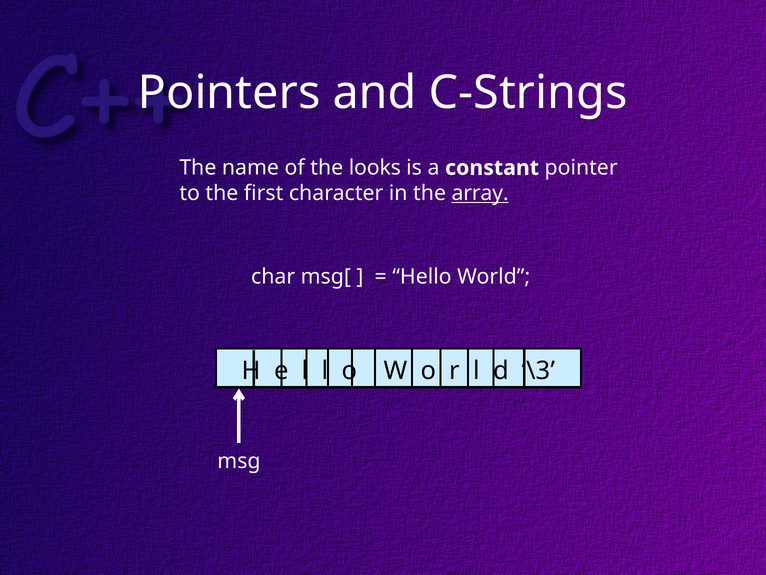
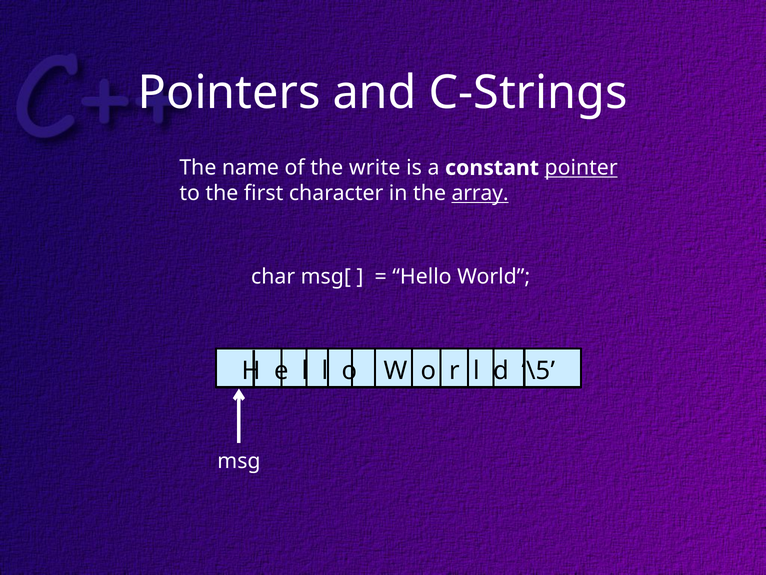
looks: looks -> write
pointer underline: none -> present
\3: \3 -> \5
